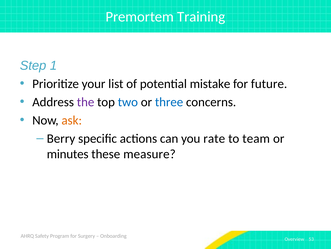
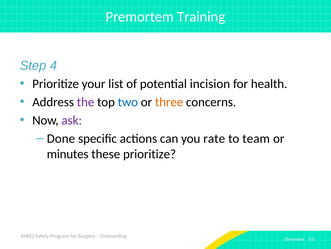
1: 1 -> 4
mistake: mistake -> incision
future: future -> health
three colour: blue -> orange
ask colour: orange -> purple
Berry: Berry -> Done
these measure: measure -> prioritize
